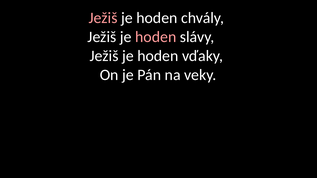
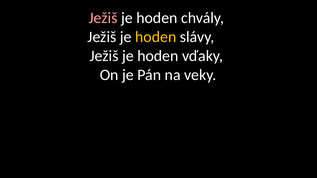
hoden at (156, 37) colour: pink -> yellow
